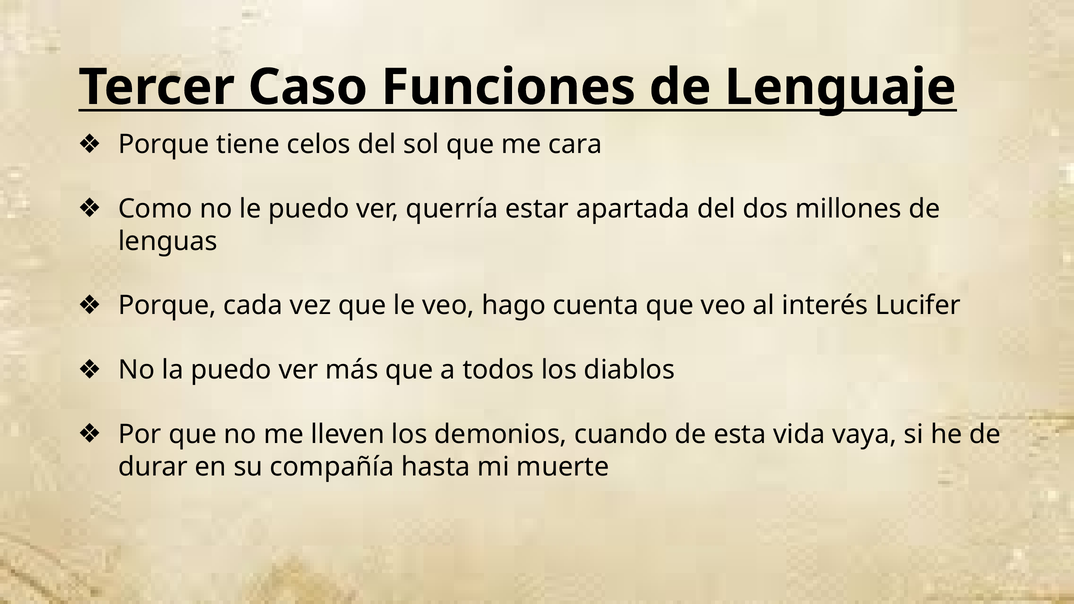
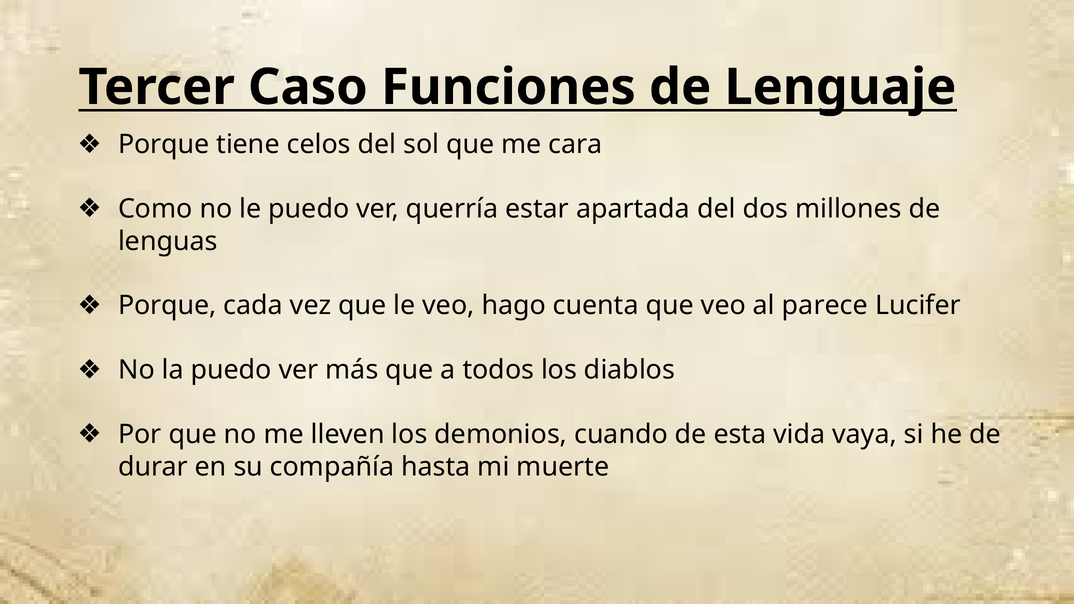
interés: interés -> parece
